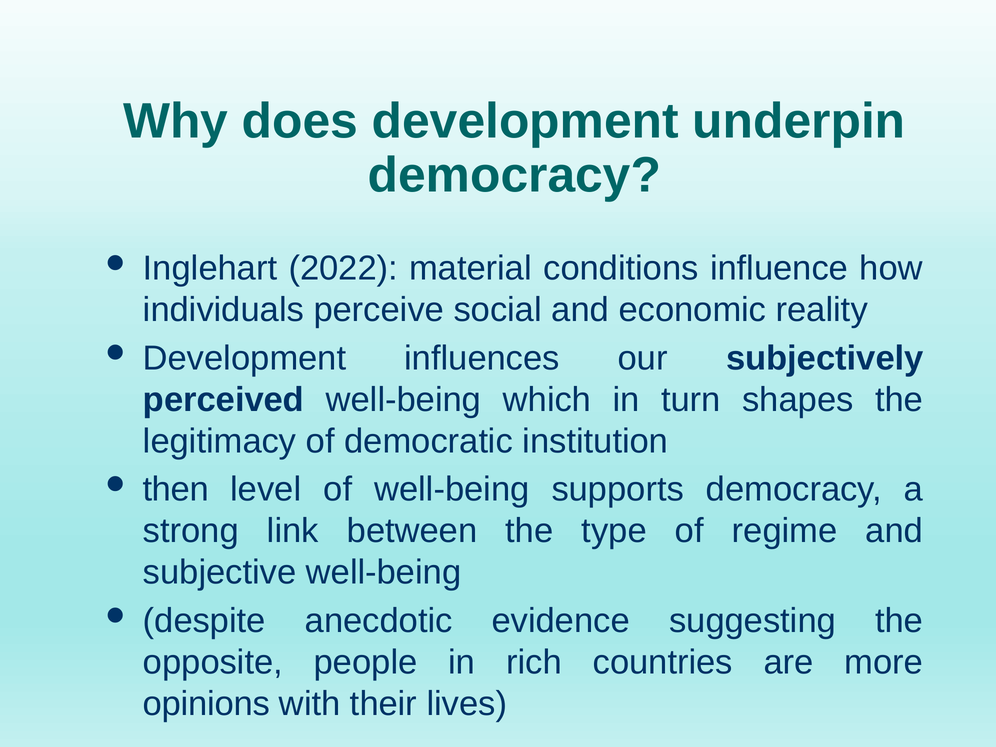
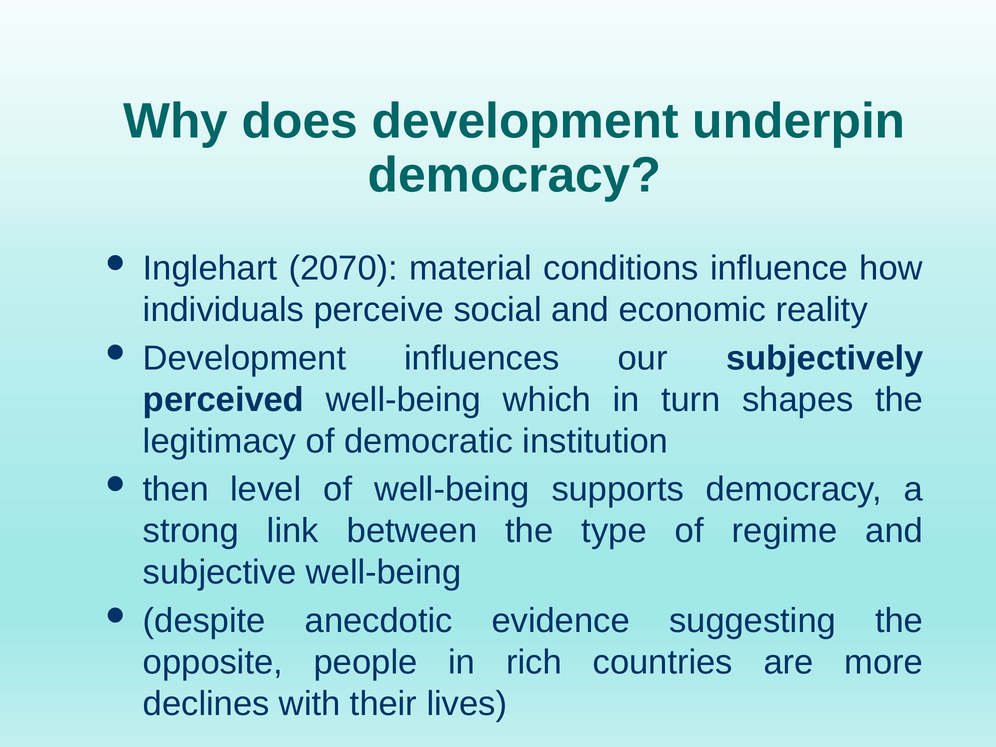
2022: 2022 -> 2070
opinions: opinions -> declines
